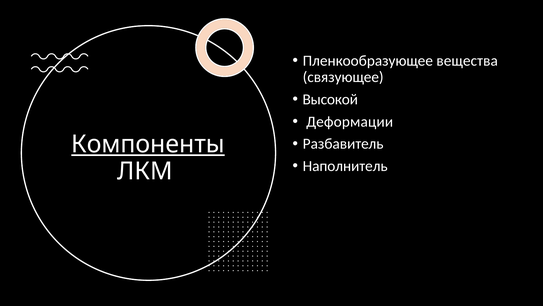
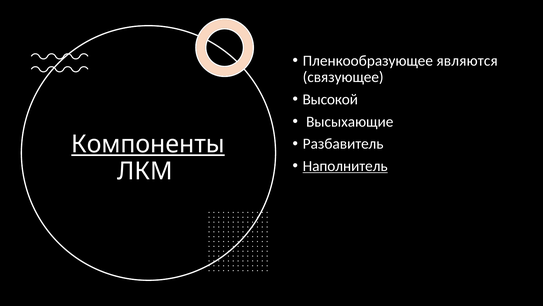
вещества: вещества -> являются
Деформации: Деформации -> Высыхающие
Наполнитель underline: none -> present
